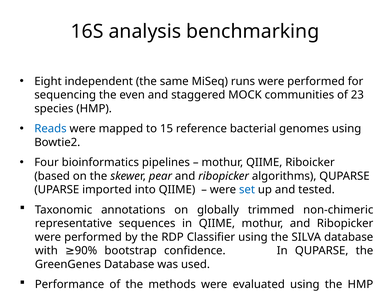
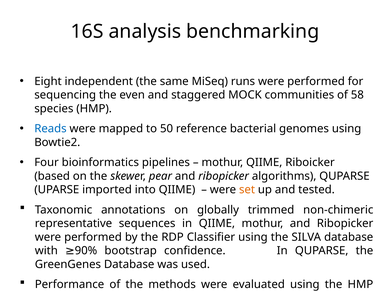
23: 23 -> 58
15: 15 -> 50
set colour: blue -> orange
